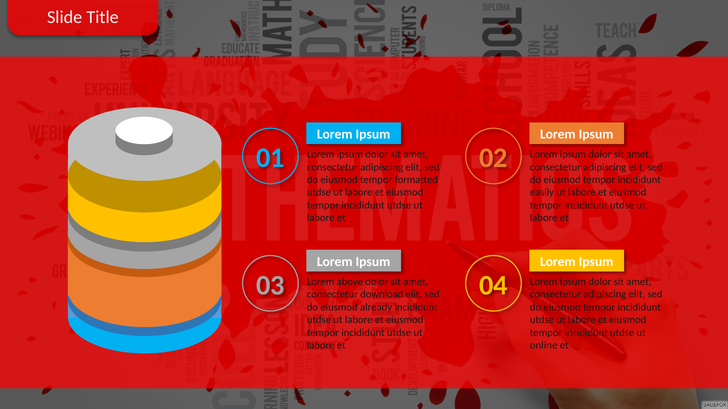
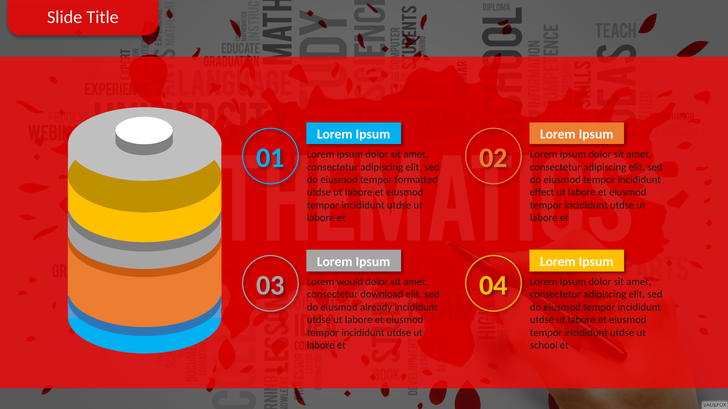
easily: easily -> effect
above: above -> would
online: online -> school
